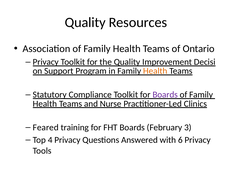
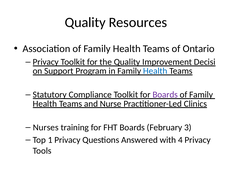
Health at (155, 71) colour: orange -> blue
Feared: Feared -> Nurses
4: 4 -> 1
6: 6 -> 4
